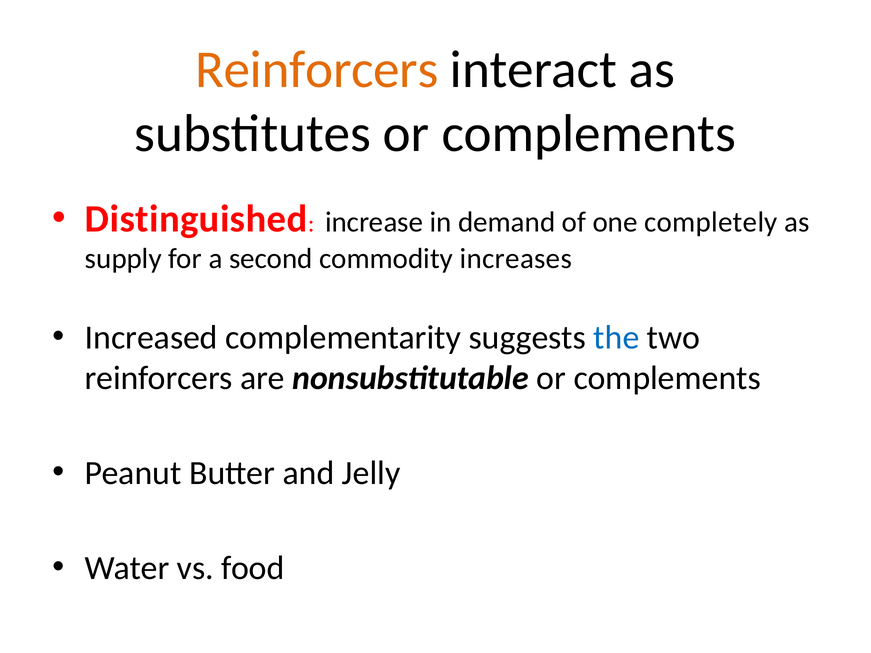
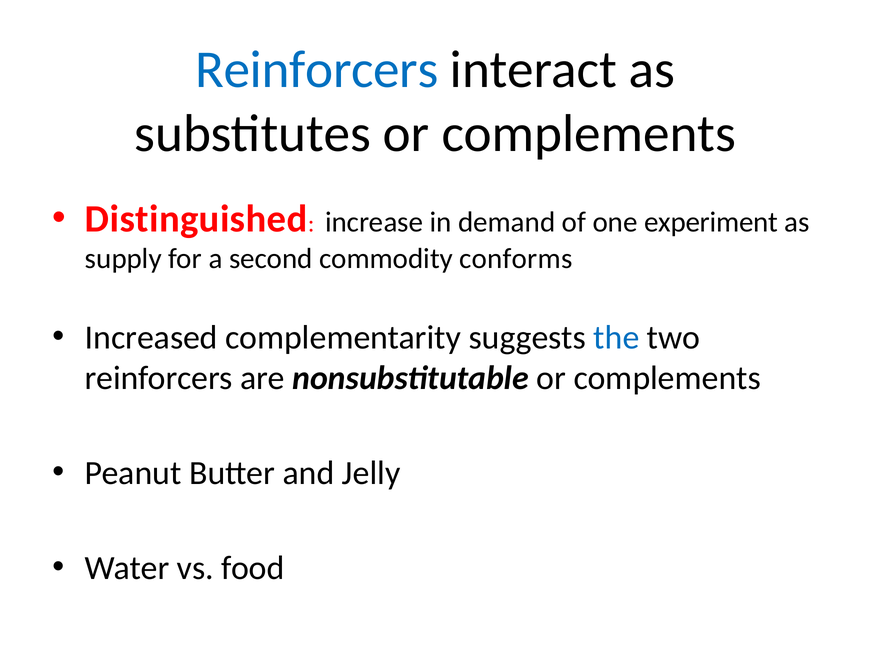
Reinforcers at (317, 70) colour: orange -> blue
completely: completely -> experiment
increases: increases -> conforms
